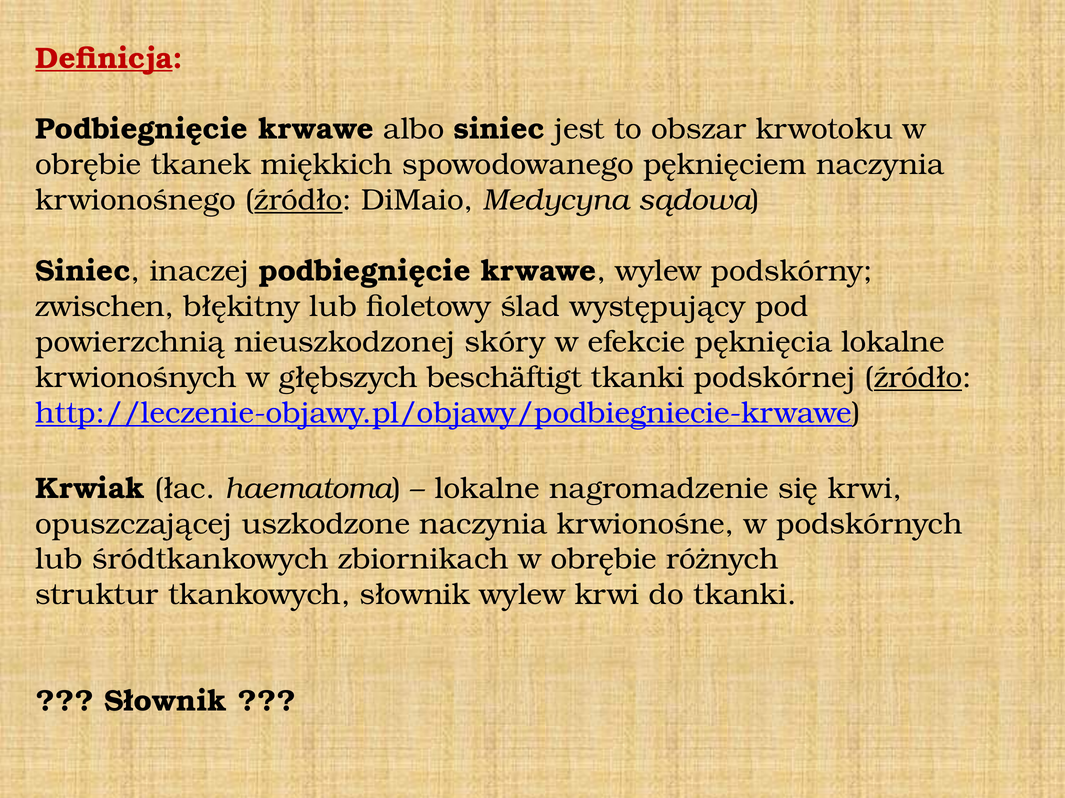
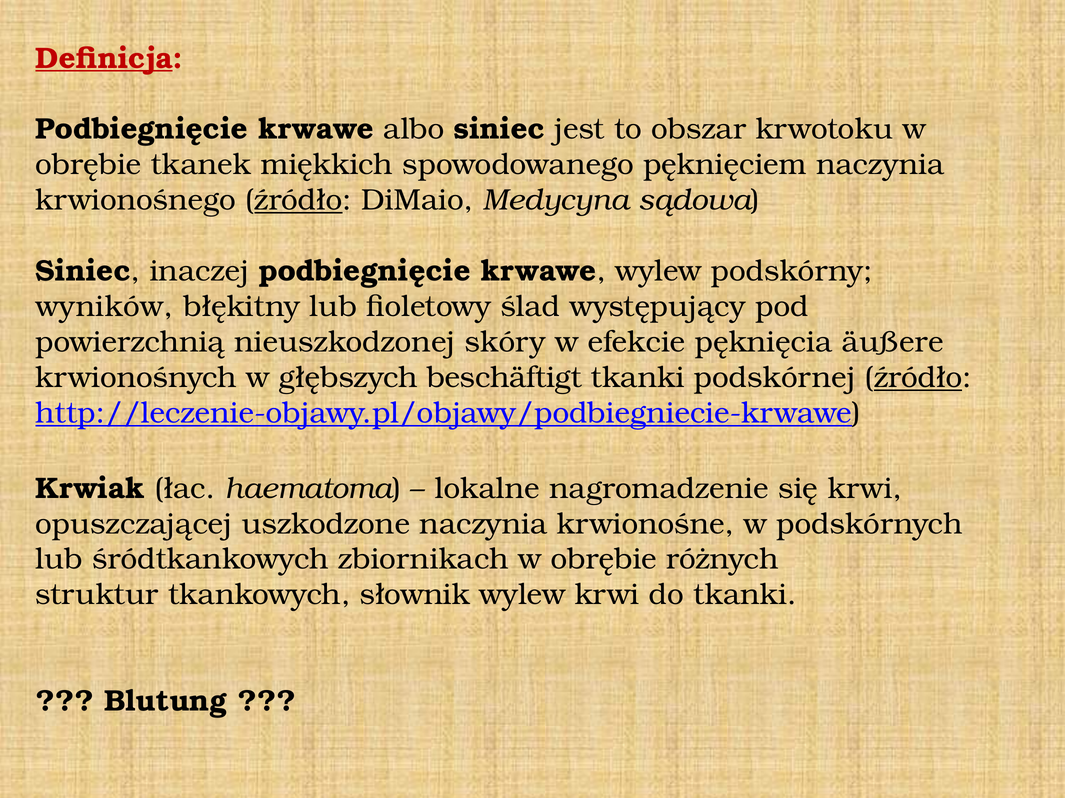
zwischen: zwischen -> wyników
pęknięcia lokalne: lokalne -> äußere
Słownik at (166, 702): Słownik -> Blutung
